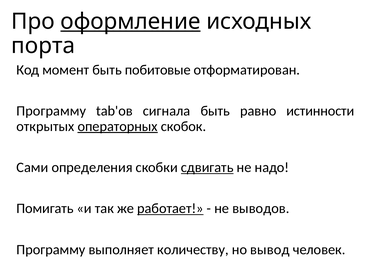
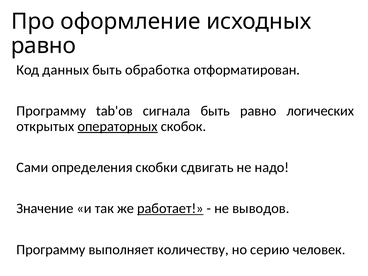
оформление underline: present -> none
порта at (43, 46): порта -> равно
момент: момент -> данных
побитовые: побитовые -> обработка
истинности: истинности -> логических
сдвигать underline: present -> none
Помигать: Помигать -> Значение
вывод: вывод -> серию
